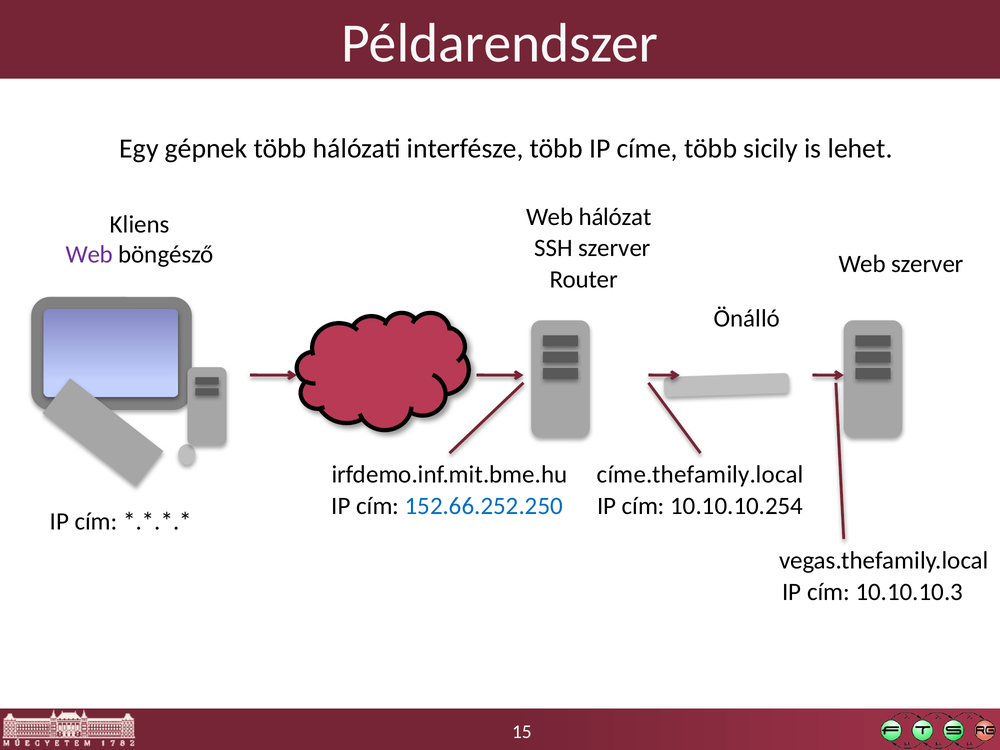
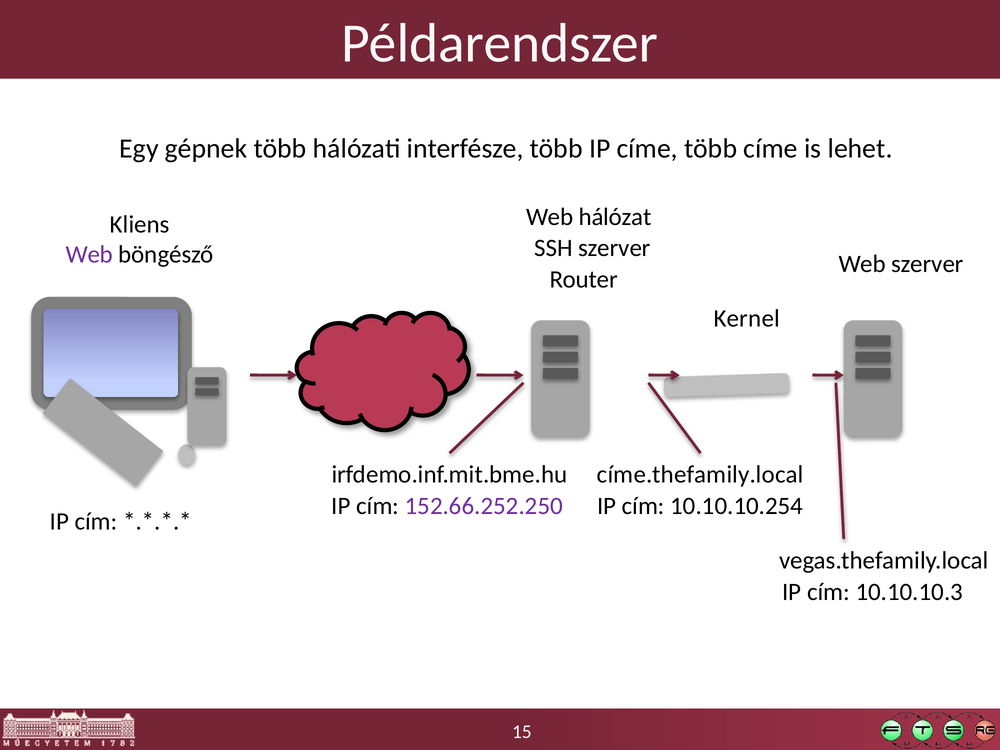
több sicily: sicily -> címe
Önálló: Önálló -> Kernel
152.66.252.250 colour: blue -> purple
